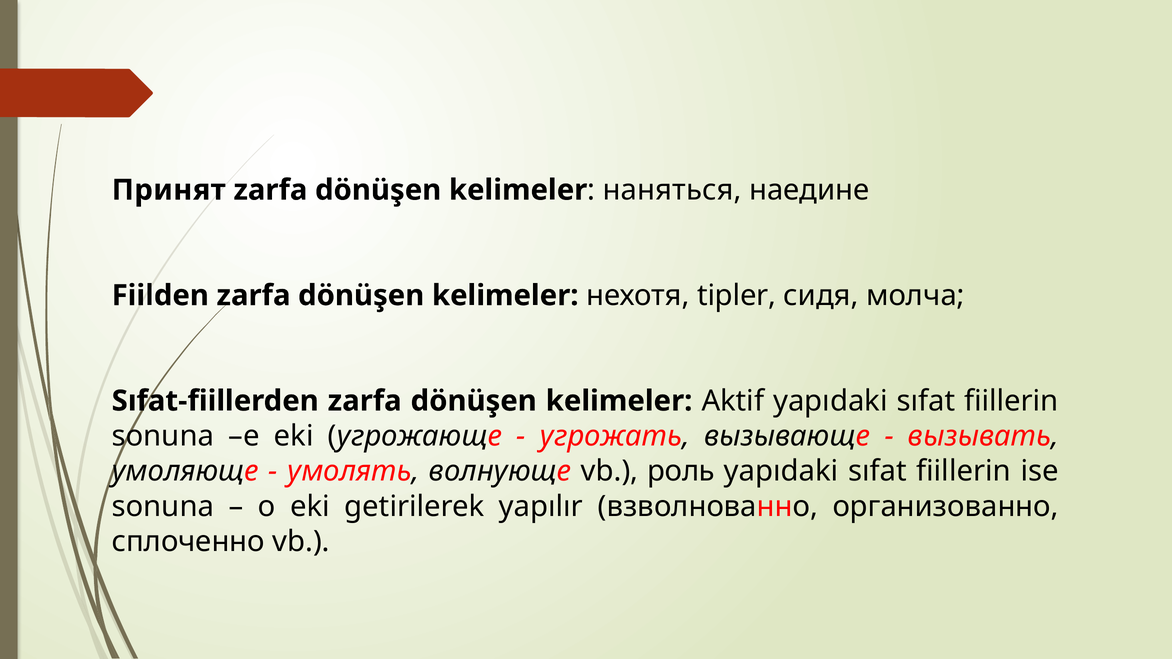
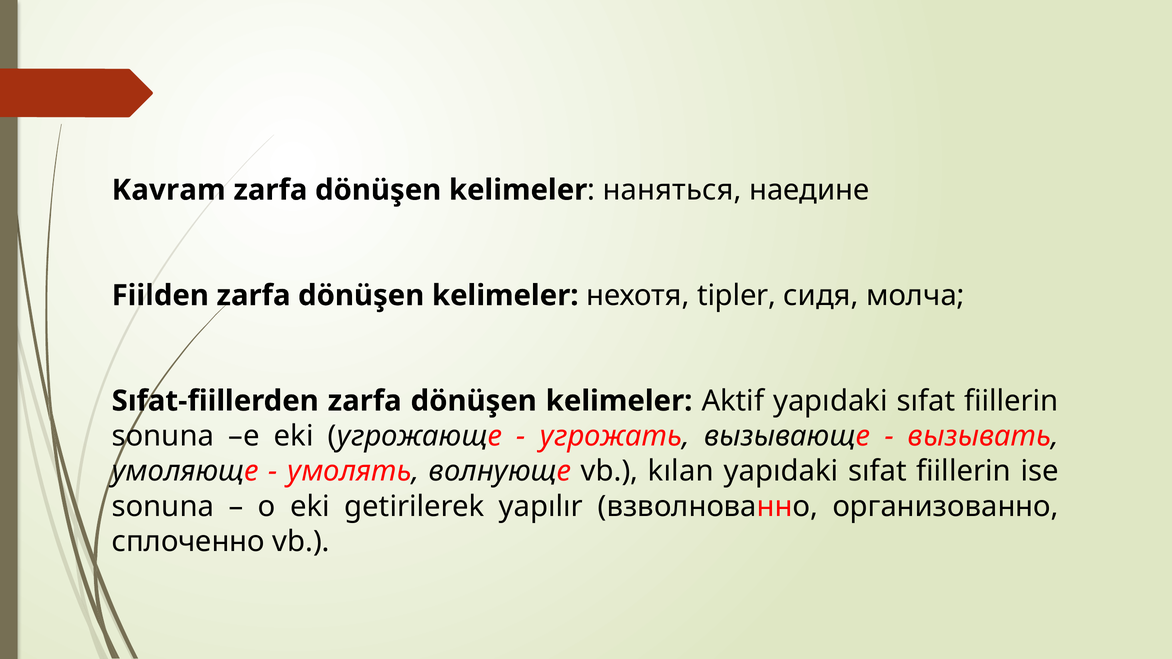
Принят: Принят -> Kavram
роль: роль -> kılan
